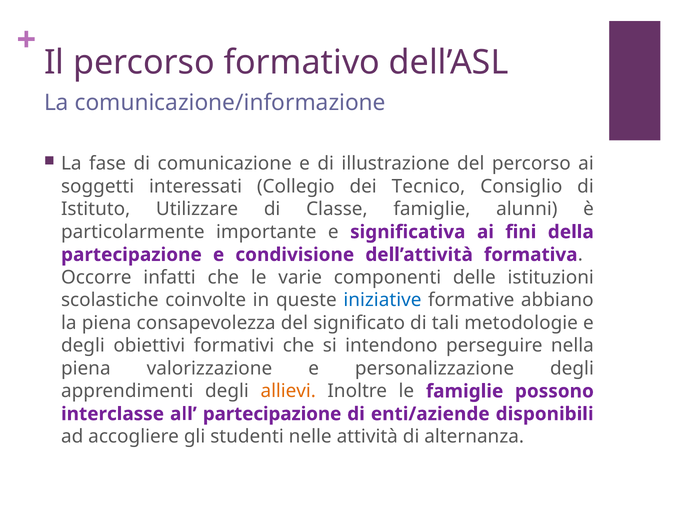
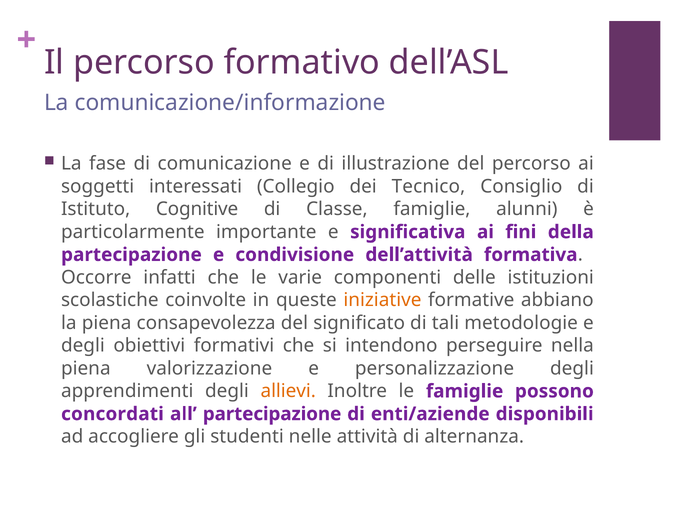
Utilizzare: Utilizzare -> Cognitive
iniziative colour: blue -> orange
interclasse: interclasse -> concordati
